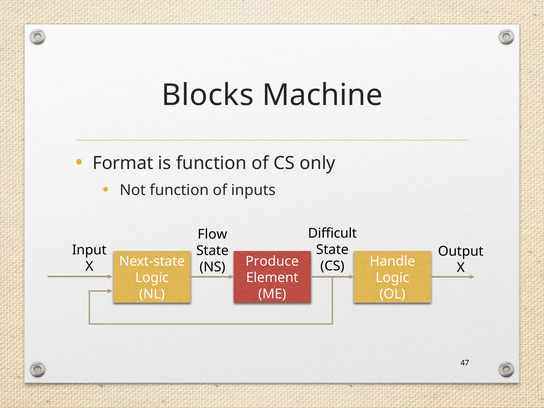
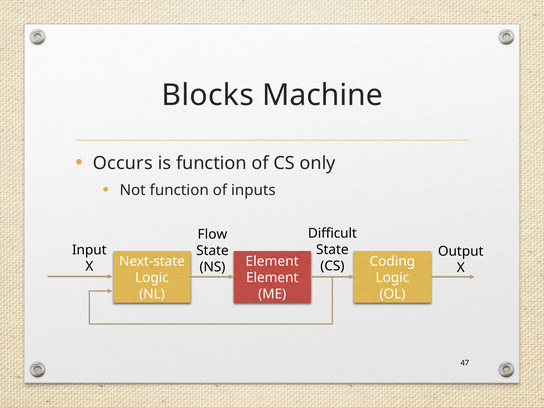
Format: Format -> Occurs
Produce at (272, 261): Produce -> Element
Handle: Handle -> Coding
